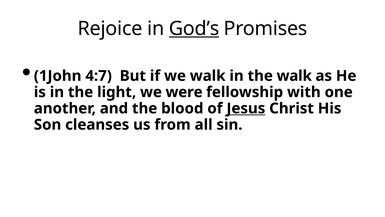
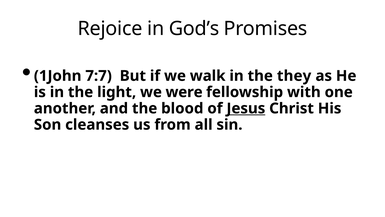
God’s underline: present -> none
4:7: 4:7 -> 7:7
the walk: walk -> they
